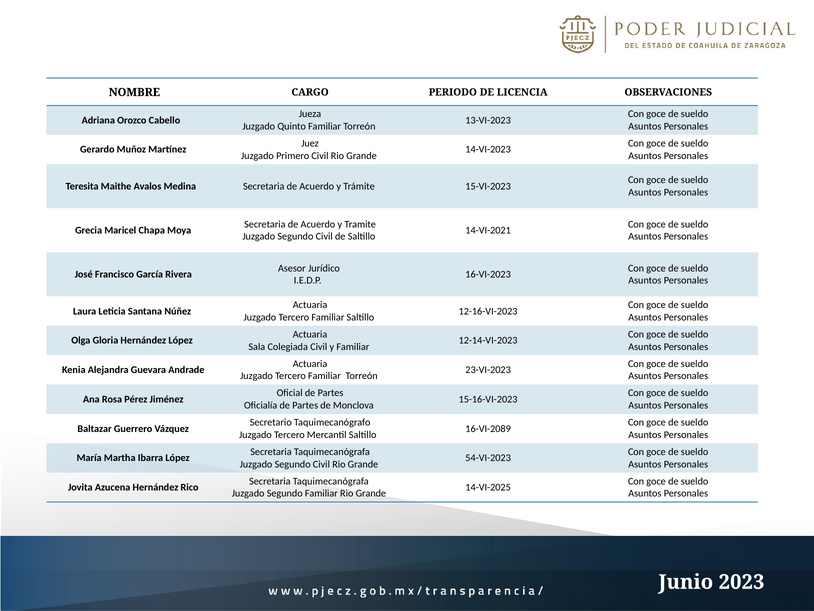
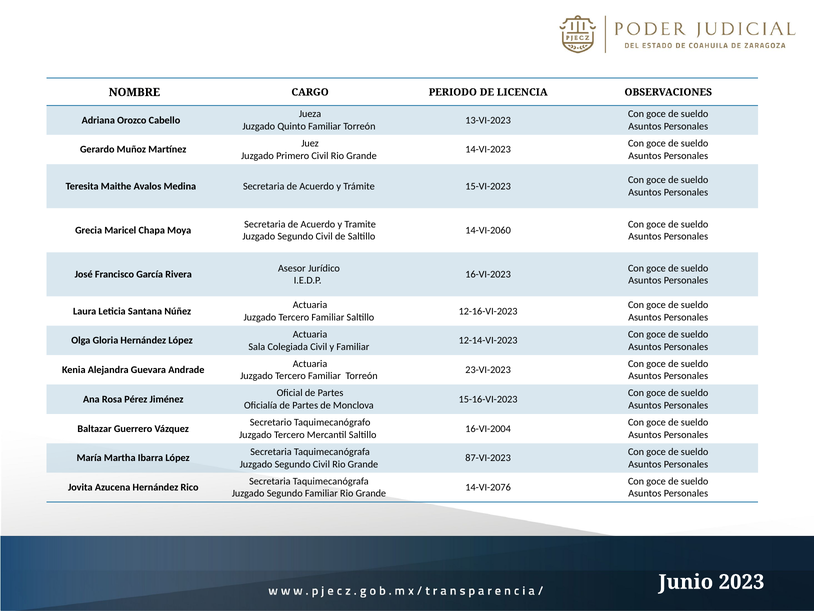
14-VI-2021: 14-VI-2021 -> 14-VI-2060
16-VI-2089: 16-VI-2089 -> 16-VI-2004
54-VI-2023: 54-VI-2023 -> 87-VI-2023
14-VI-2025: 14-VI-2025 -> 14-VI-2076
